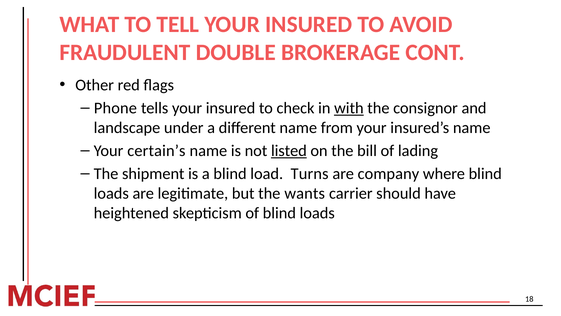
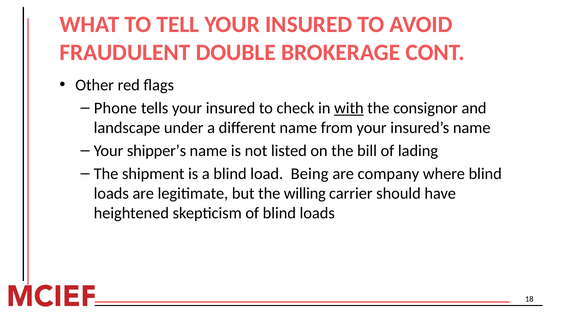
certain’s: certain’s -> shipper’s
listed underline: present -> none
Turns: Turns -> Being
wants: wants -> willing
